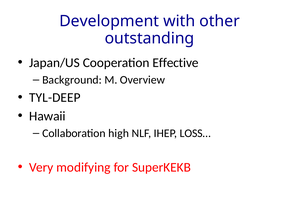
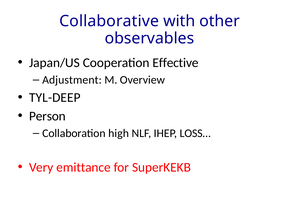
Development: Development -> Collaborative
outstanding: outstanding -> observables
Background: Background -> Adjustment
Hawaii: Hawaii -> Person
modifying: modifying -> emittance
